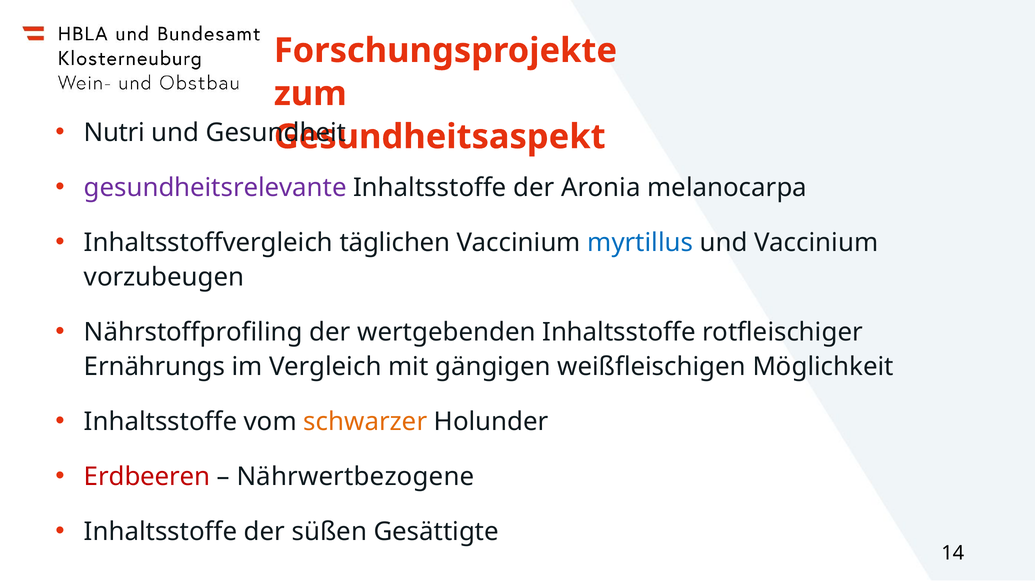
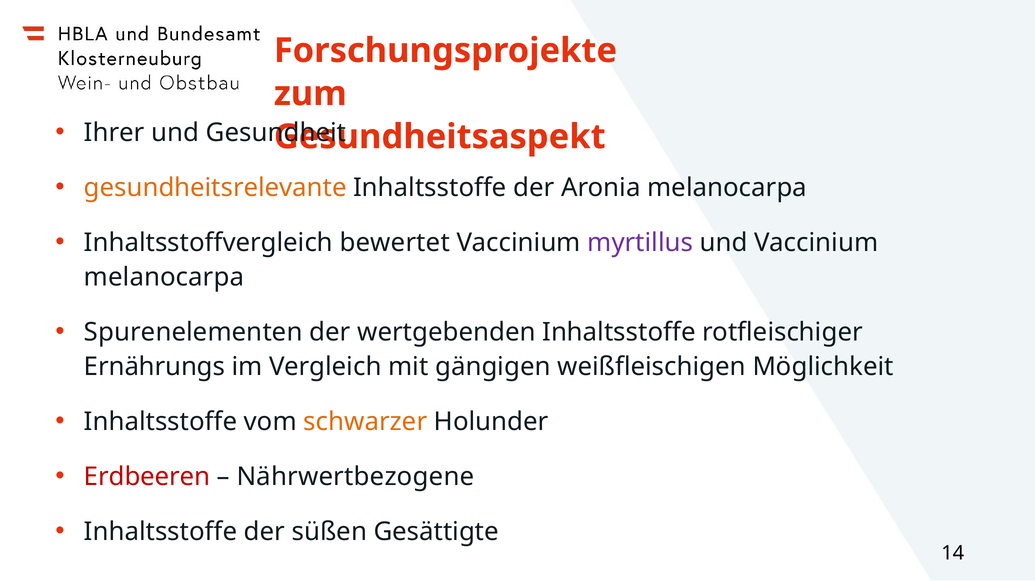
Nutri: Nutri -> Ihrer
gesundheitsrelevante colour: purple -> orange
täglichen: täglichen -> bewertet
myrtillus colour: blue -> purple
vorzubeugen at (164, 277): vorzubeugen -> melanocarpa
Nährstoffprofiling: Nährstoffprofiling -> Spurenelementen
